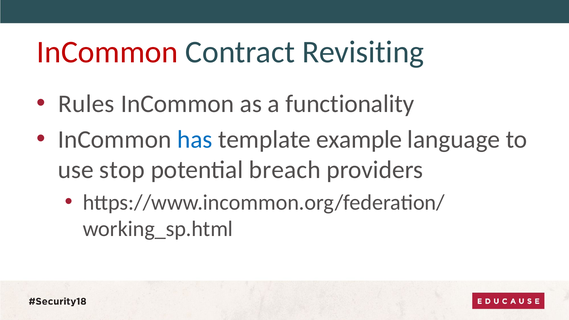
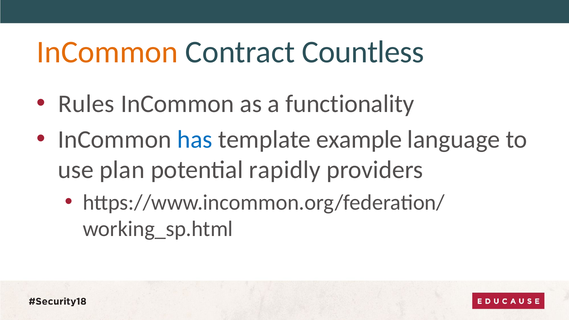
InCommon at (107, 52) colour: red -> orange
Revisiting: Revisiting -> Countless
stop: stop -> plan
breach: breach -> rapidly
